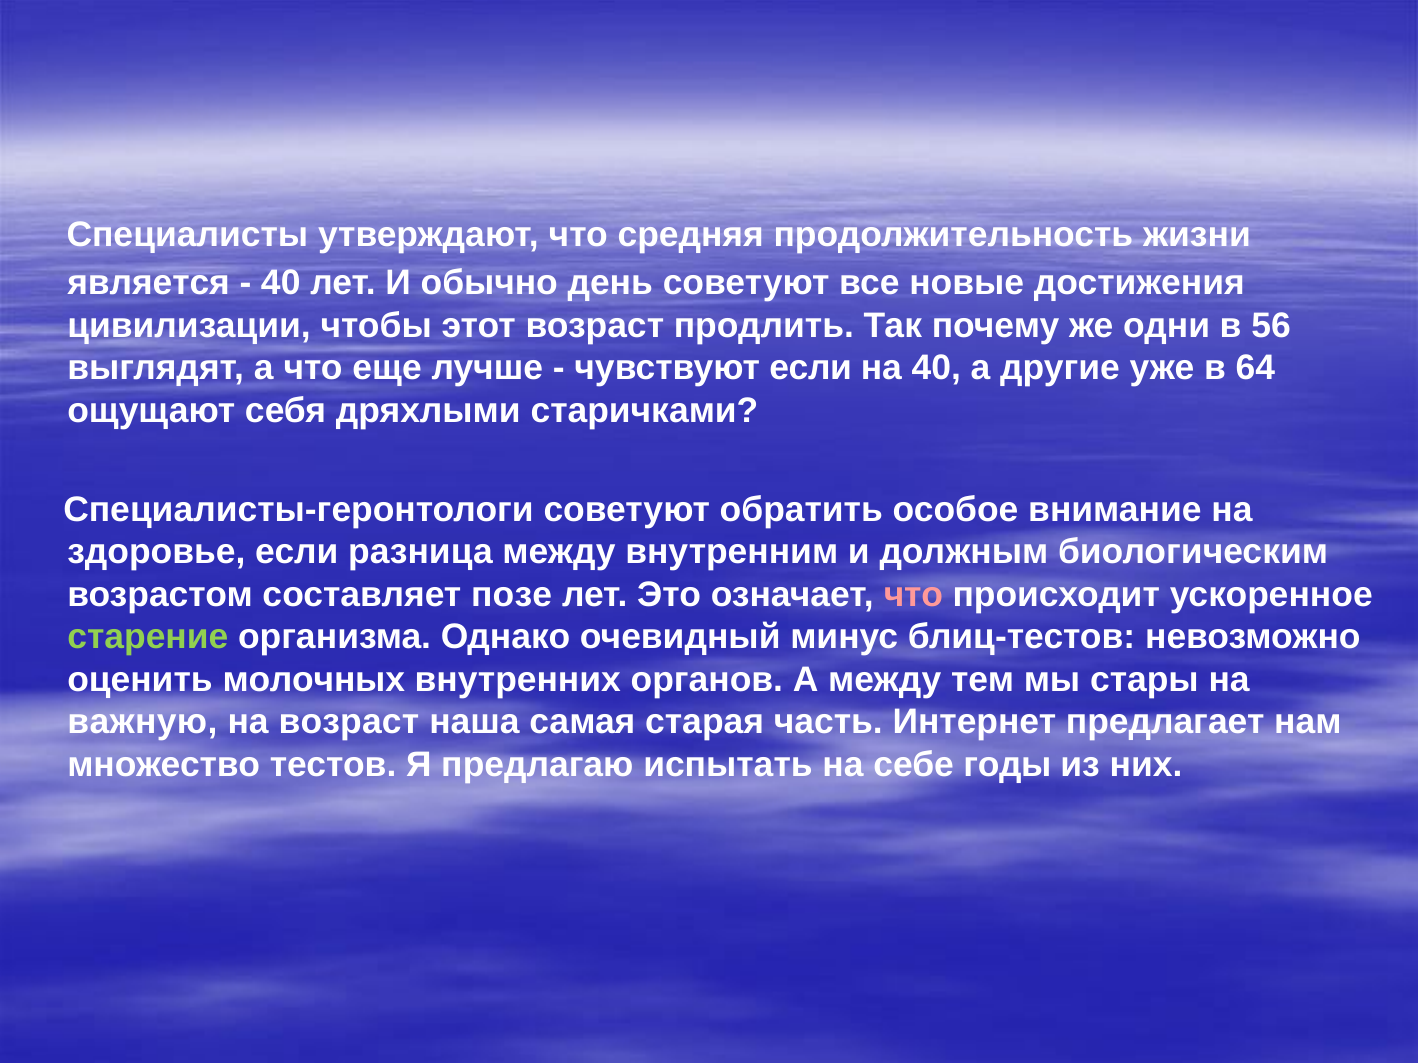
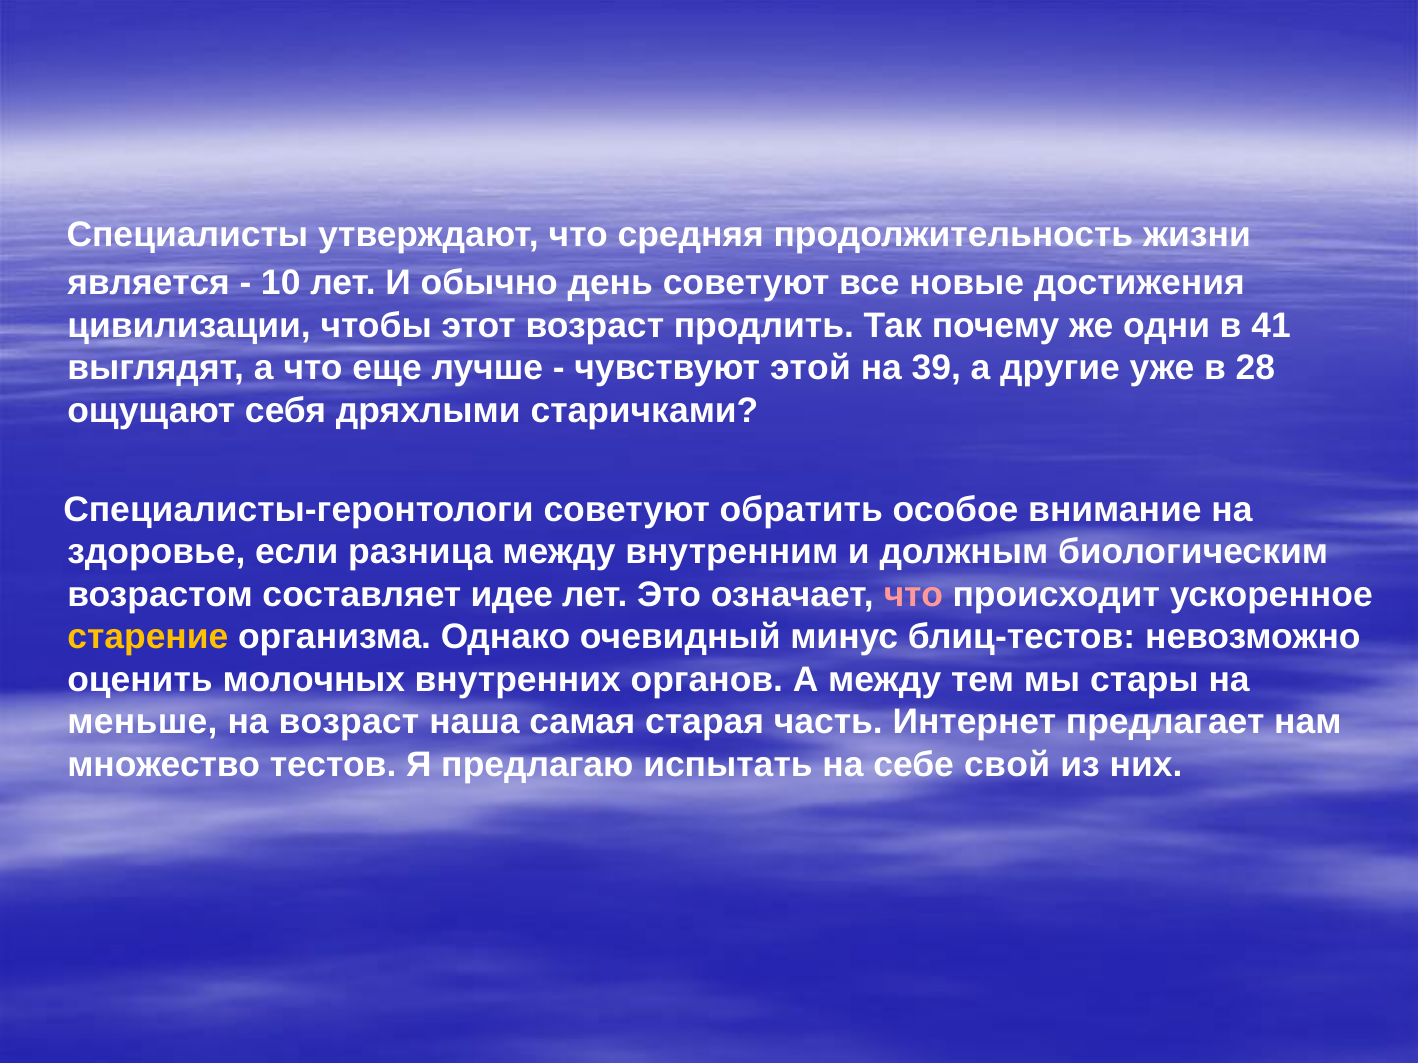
40 at (281, 283): 40 -> 10
56: 56 -> 41
чувствуют если: если -> этой
на 40: 40 -> 39
64: 64 -> 28
позе: позе -> идее
старение colour: light green -> yellow
важную: важную -> меньше
годы: годы -> свой
